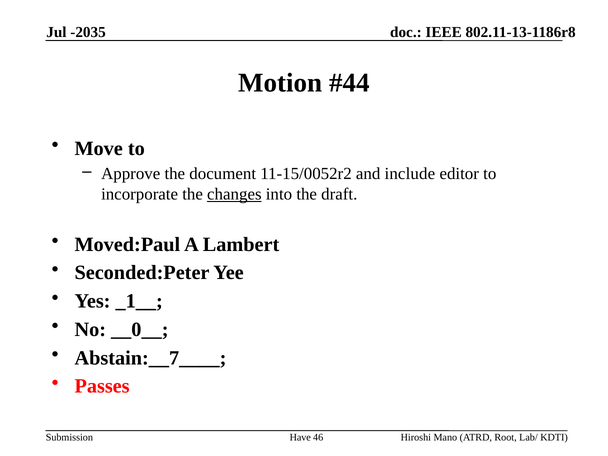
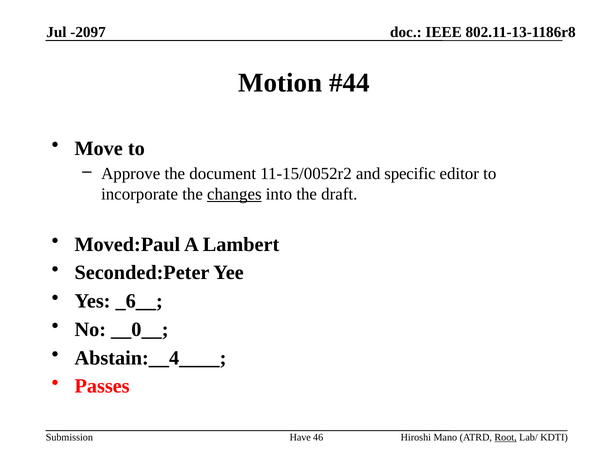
-2035: -2035 -> -2097
include: include -> specific
_1__: _1__ -> _6__
Abstain:__7____: Abstain:__7____ -> Abstain:__4____
Root underline: none -> present
